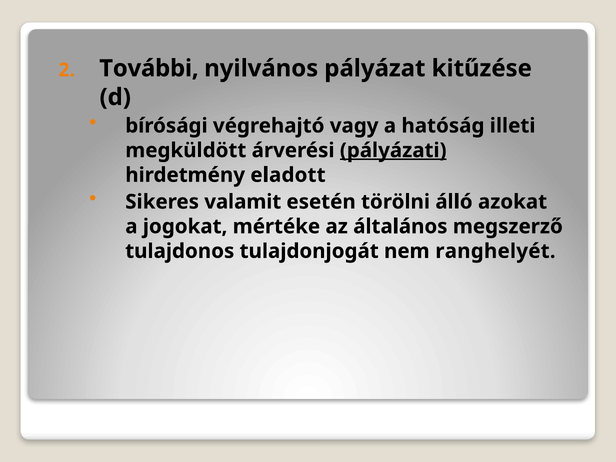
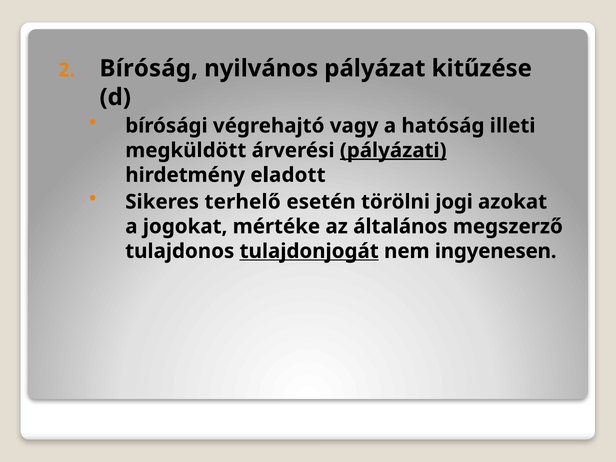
További: További -> Bíróság
valamit: valamit -> terhelő
álló: álló -> jogi
tulajdonjogát underline: none -> present
ranghelyét: ranghelyét -> ingyenesen
